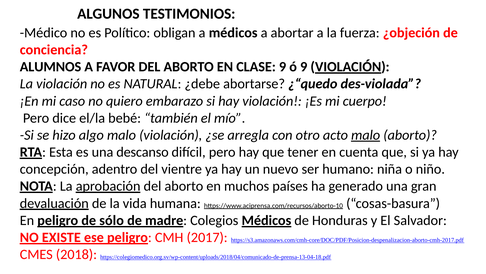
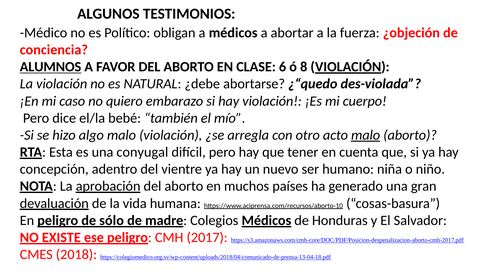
ALUMNOS underline: none -> present
CLASE 9: 9 -> 6
ó 9: 9 -> 8
descanso: descanso -> conyugal
